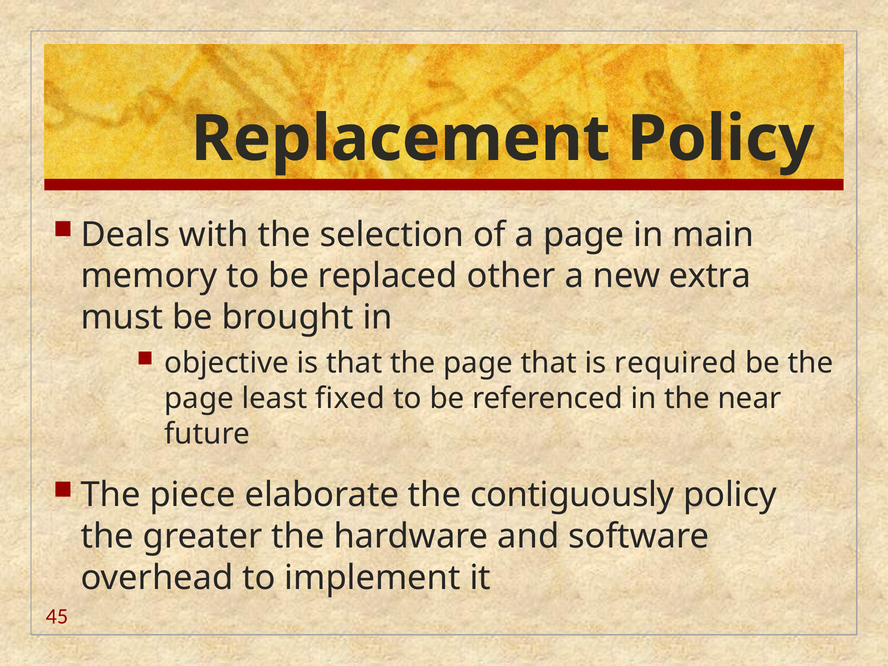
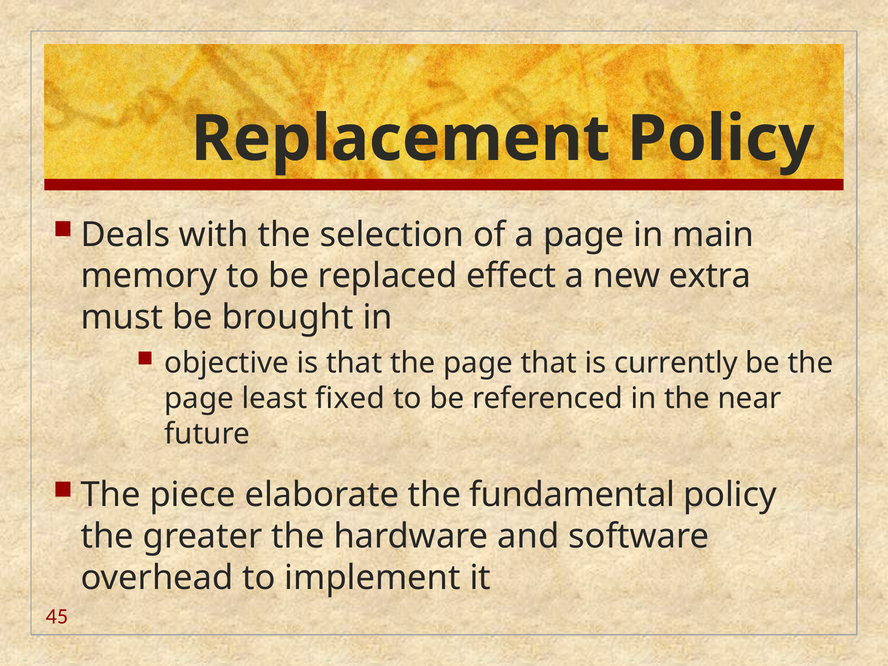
other: other -> effect
required: required -> currently
contiguously: contiguously -> fundamental
